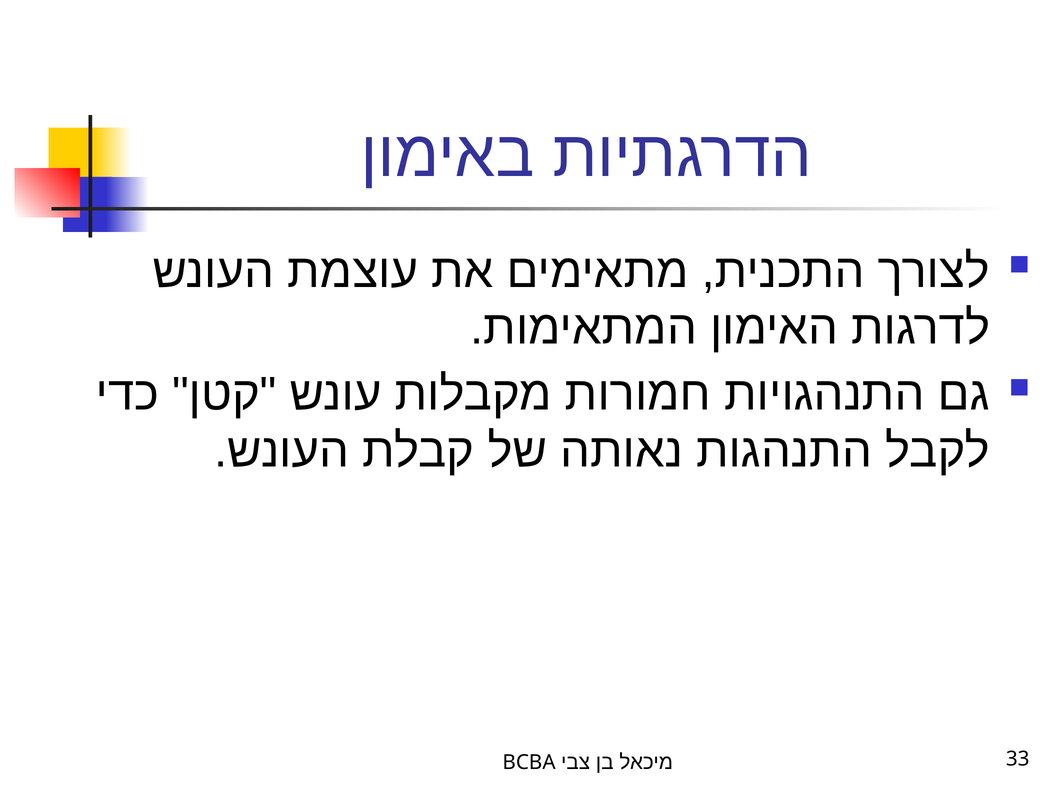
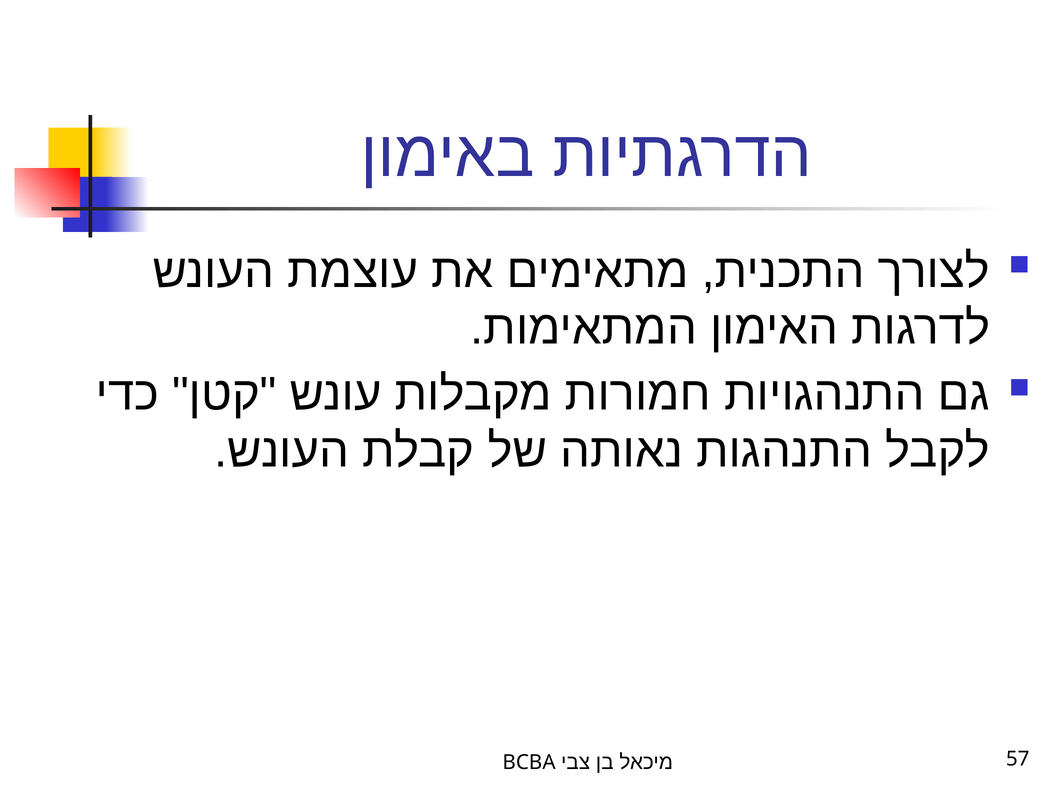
33: 33 -> 57
